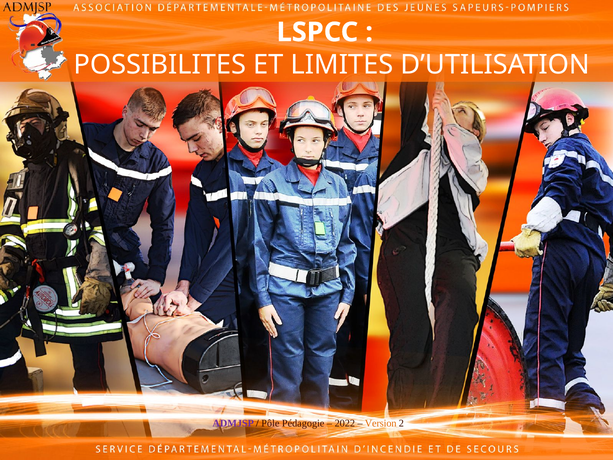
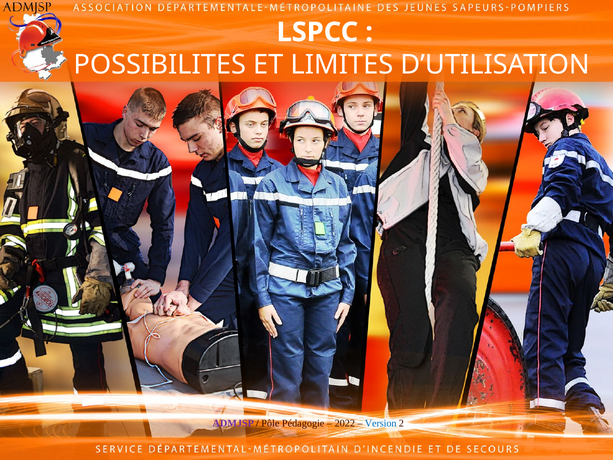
Version colour: orange -> blue
